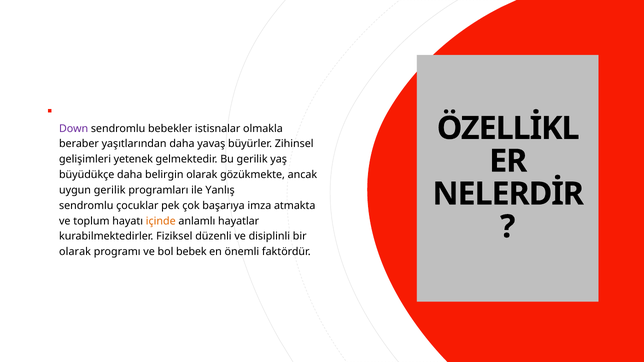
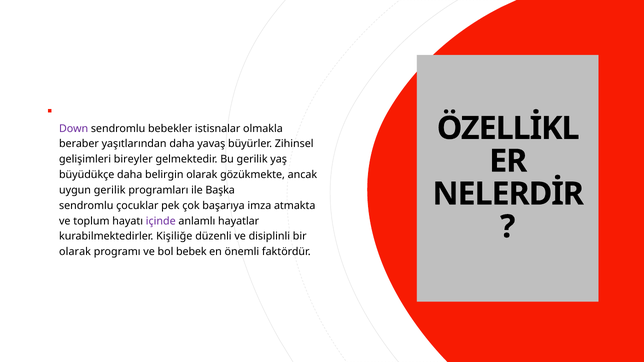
yetenek: yetenek -> bireyler
Yanlış: Yanlış -> Başka
içinde colour: orange -> purple
Fiziksel: Fiziksel -> Kişiliğe
